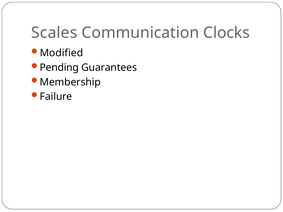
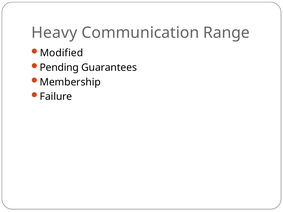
Scales: Scales -> Heavy
Clocks: Clocks -> Range
